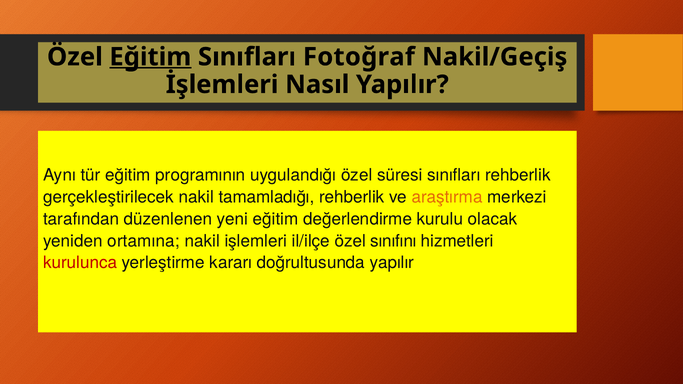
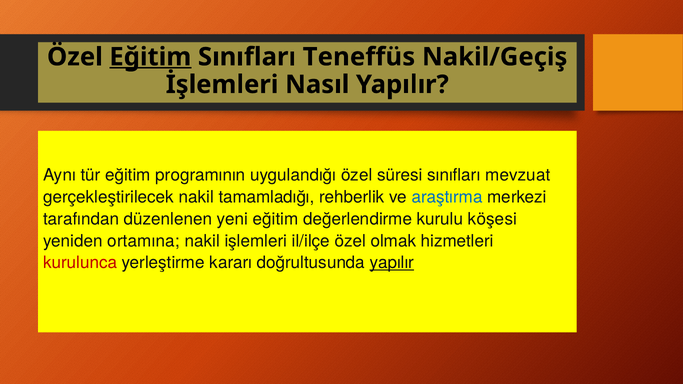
Fotoğraf: Fotoğraf -> Teneffüs
sınıfları rehberlik: rehberlik -> mevzuat
araştırma colour: orange -> blue
olacak: olacak -> köşesi
sınıfını: sınıfını -> olmak
yapılır at (392, 263) underline: none -> present
